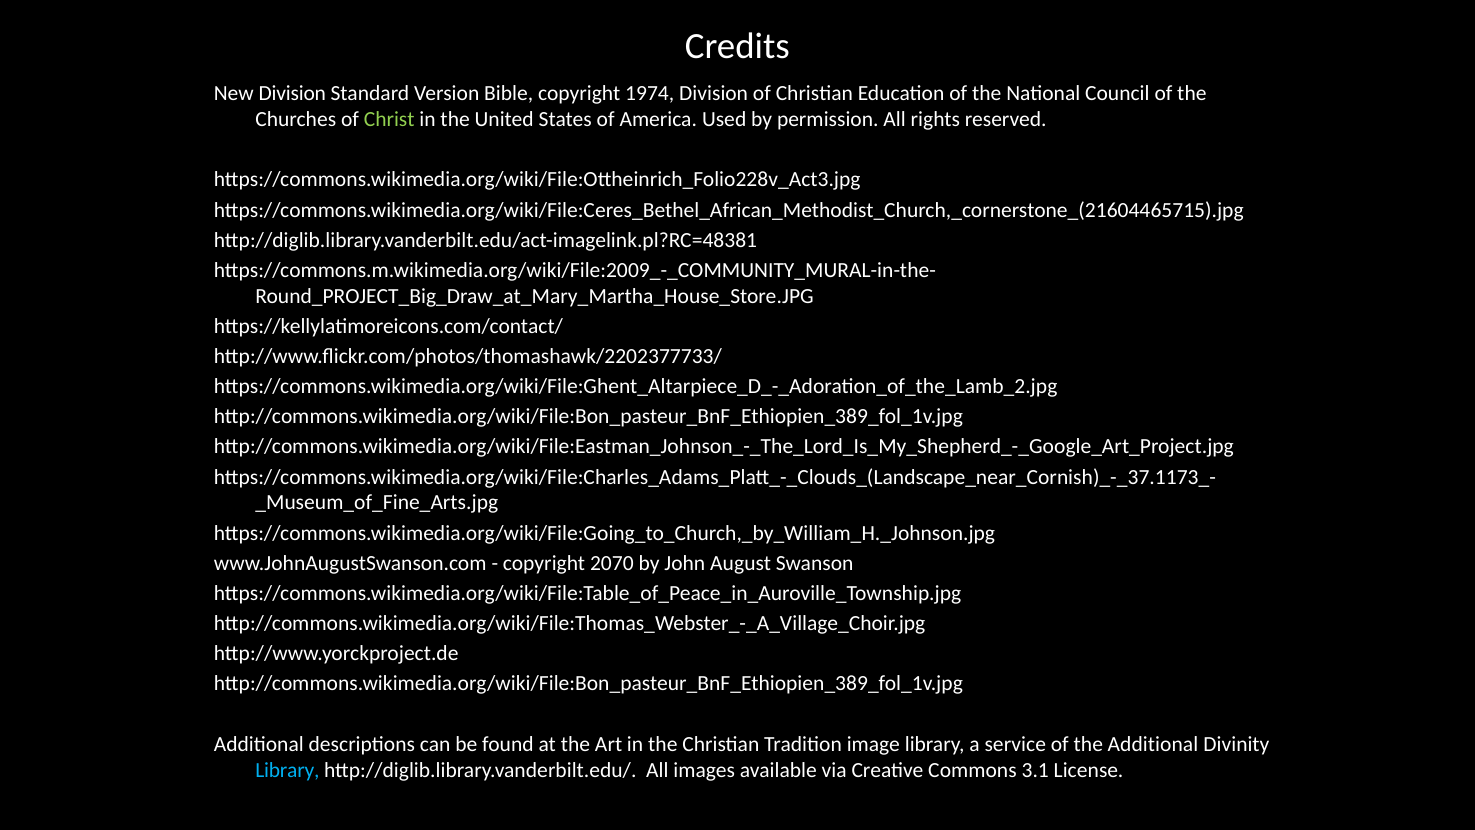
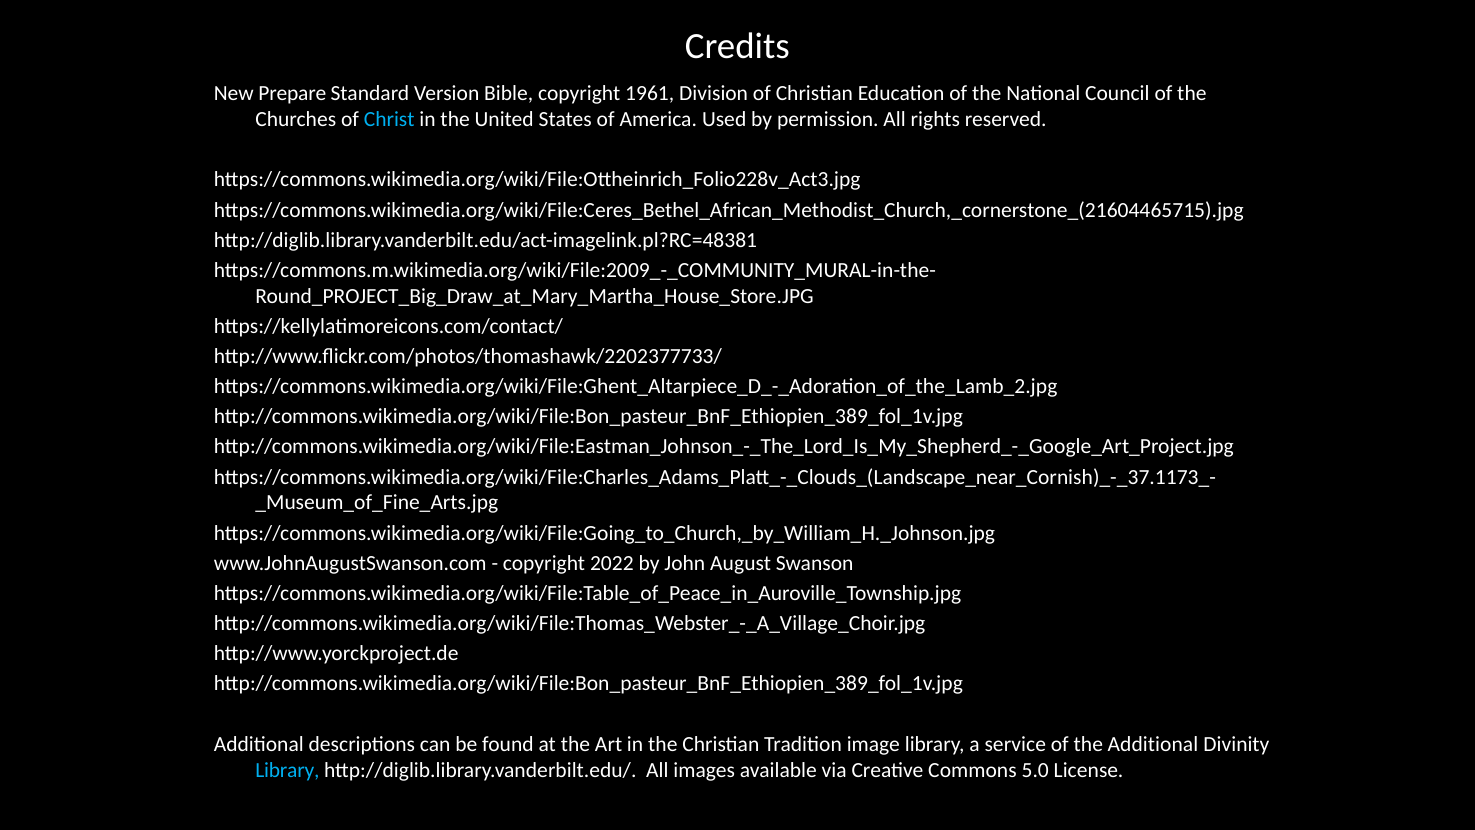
New Division: Division -> Prepare
1974: 1974 -> 1961
Christ colour: light green -> light blue
2070: 2070 -> 2022
3.1: 3.1 -> 5.0
